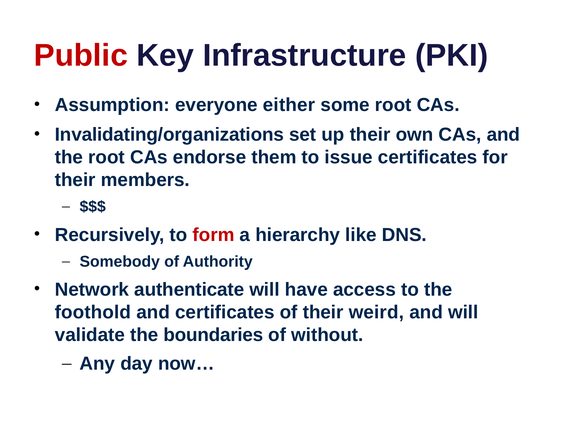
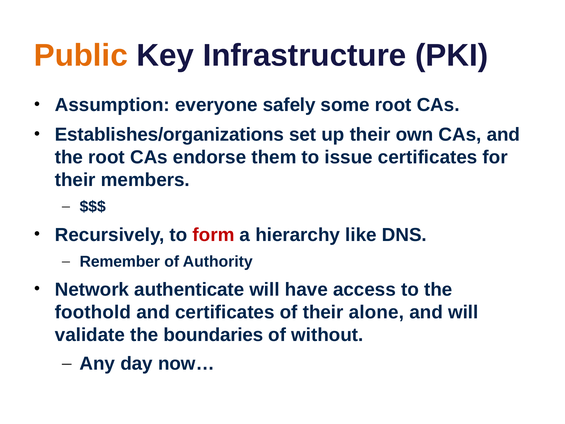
Public colour: red -> orange
either: either -> safely
Invalidating/organizations: Invalidating/organizations -> Establishes/organizations
Somebody: Somebody -> Remember
weird: weird -> alone
